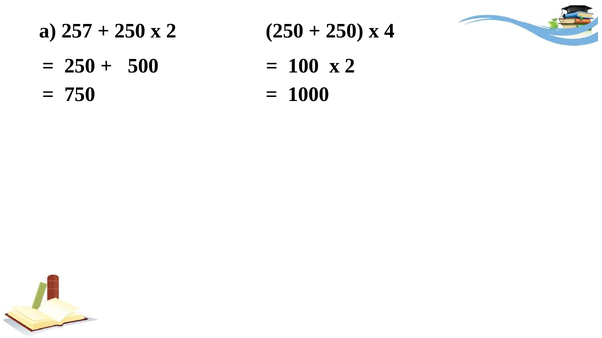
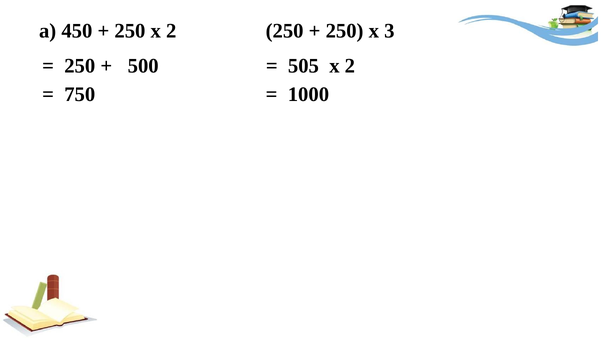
257: 257 -> 450
4: 4 -> 3
100: 100 -> 505
